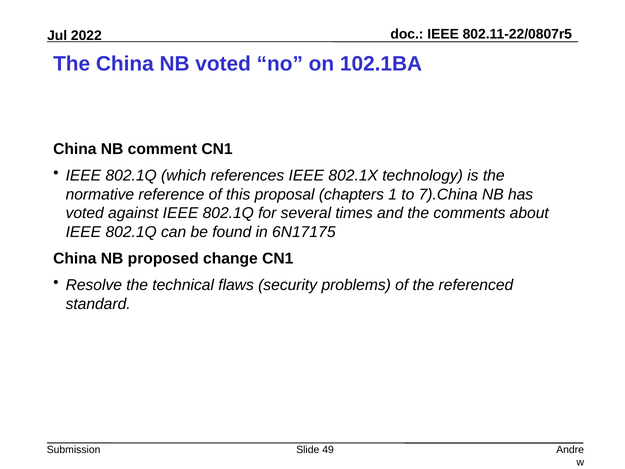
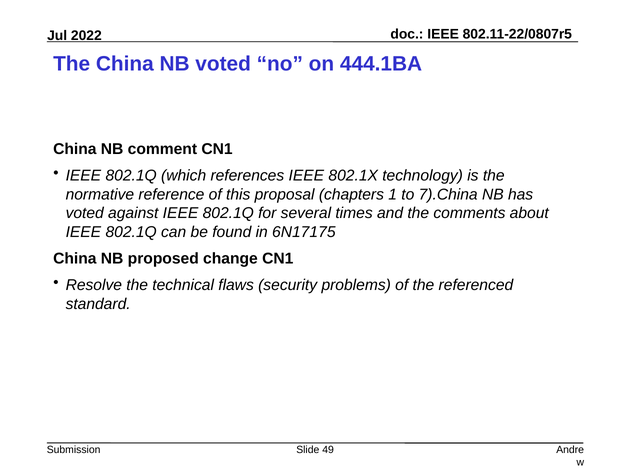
102.1BA: 102.1BA -> 444.1BA
